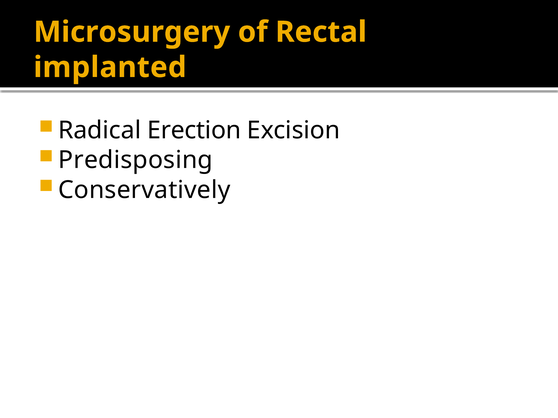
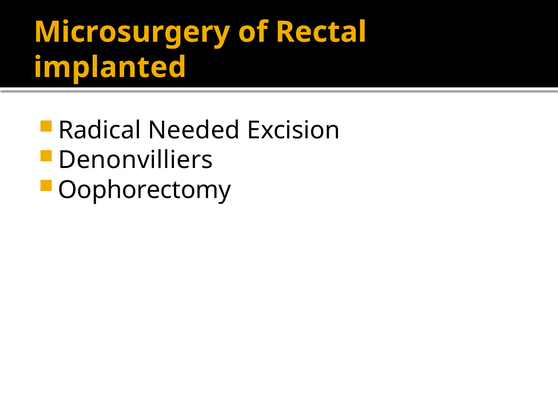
Erection: Erection -> Needed
Predisposing: Predisposing -> Denonvilliers
Conservatively: Conservatively -> Oophorectomy
